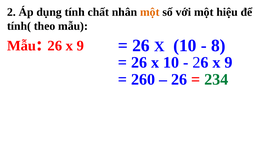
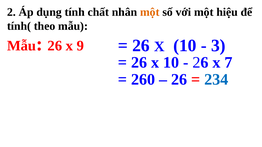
8: 8 -> 3
9 at (228, 63): 9 -> 7
234 colour: green -> blue
